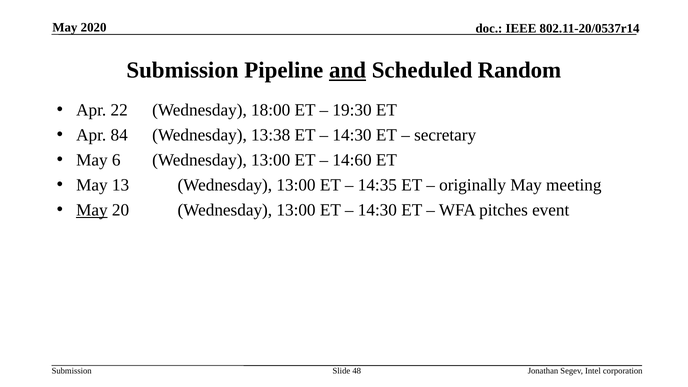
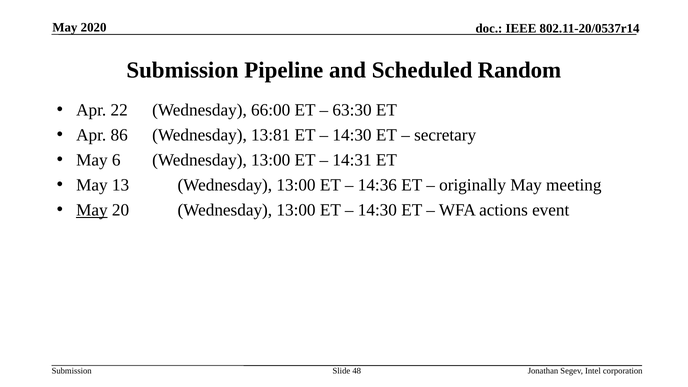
and underline: present -> none
18:00: 18:00 -> 66:00
19:30: 19:30 -> 63:30
84: 84 -> 86
13:38: 13:38 -> 13:81
14:60: 14:60 -> 14:31
14:35: 14:35 -> 14:36
pitches: pitches -> actions
